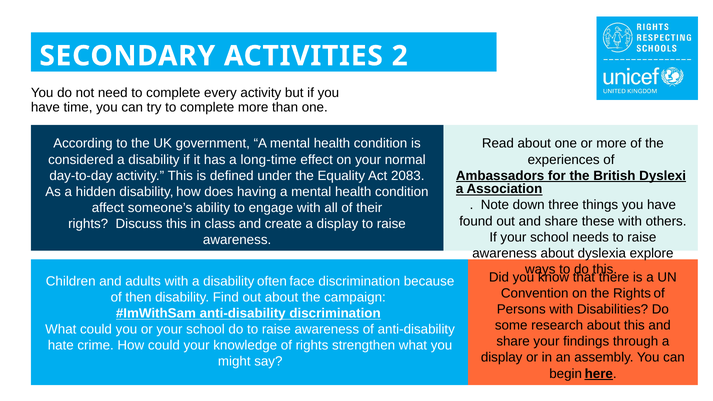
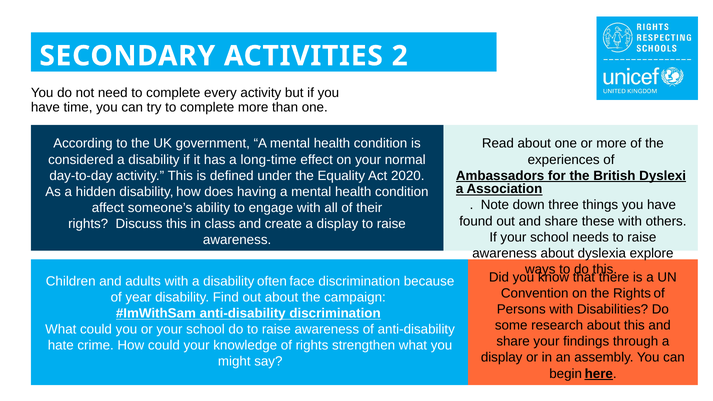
2083: 2083 -> 2020
then: then -> year
